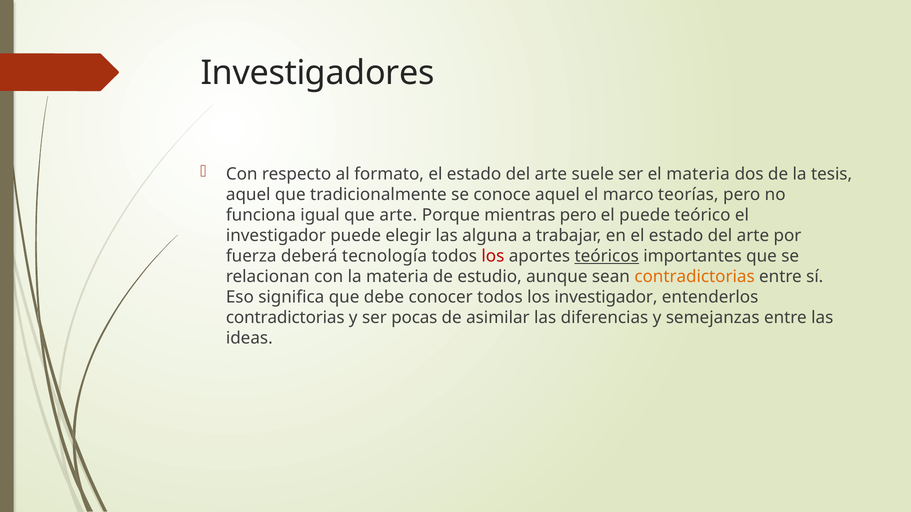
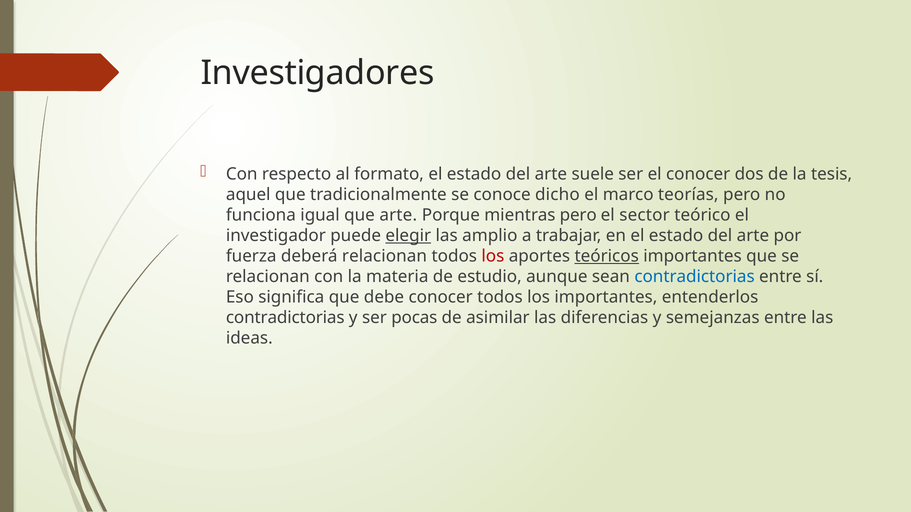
el materia: materia -> conocer
conoce aquel: aquel -> dicho
el puede: puede -> sector
elegir underline: none -> present
alguna: alguna -> amplio
deberá tecnología: tecnología -> relacionan
contradictorias at (695, 277) colour: orange -> blue
los investigador: investigador -> importantes
